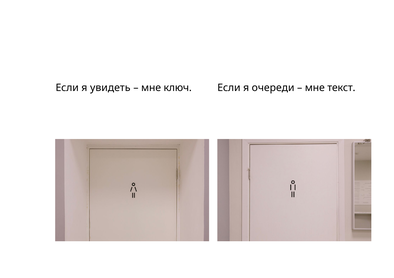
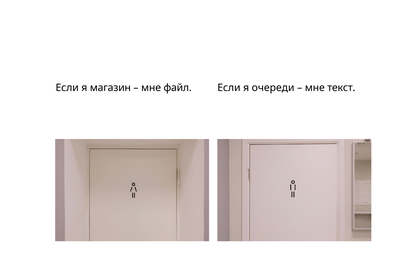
увидеть: увидеть -> магазин
ключ: ключ -> файл
